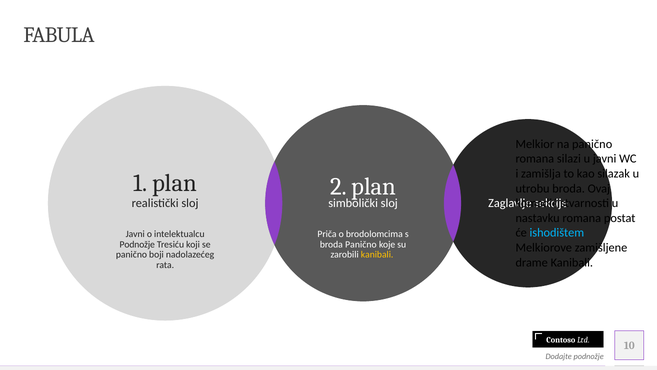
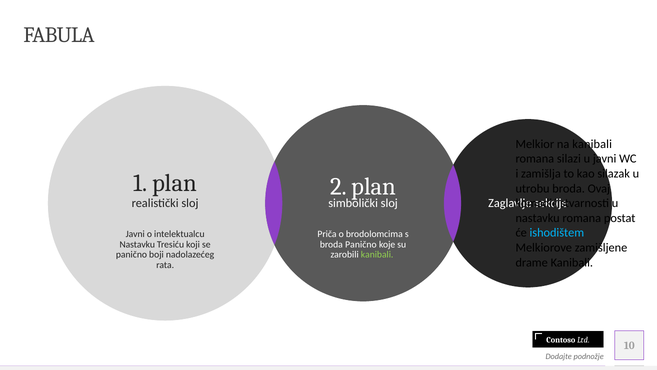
na panično: panično -> kanibali
Podnožje at (137, 244): Podnožje -> Nastavku
kanibali at (377, 255) colour: yellow -> light green
